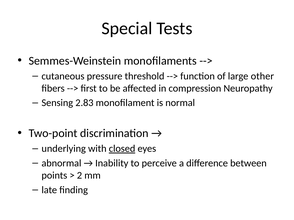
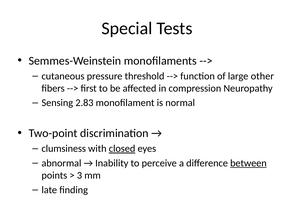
underlying: underlying -> clumsiness
between underline: none -> present
2: 2 -> 3
